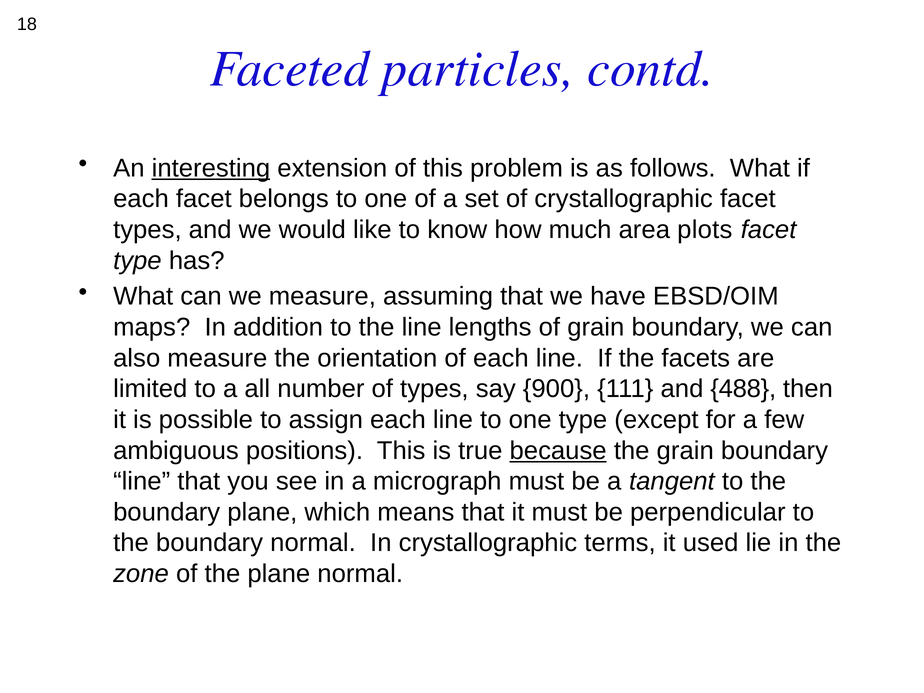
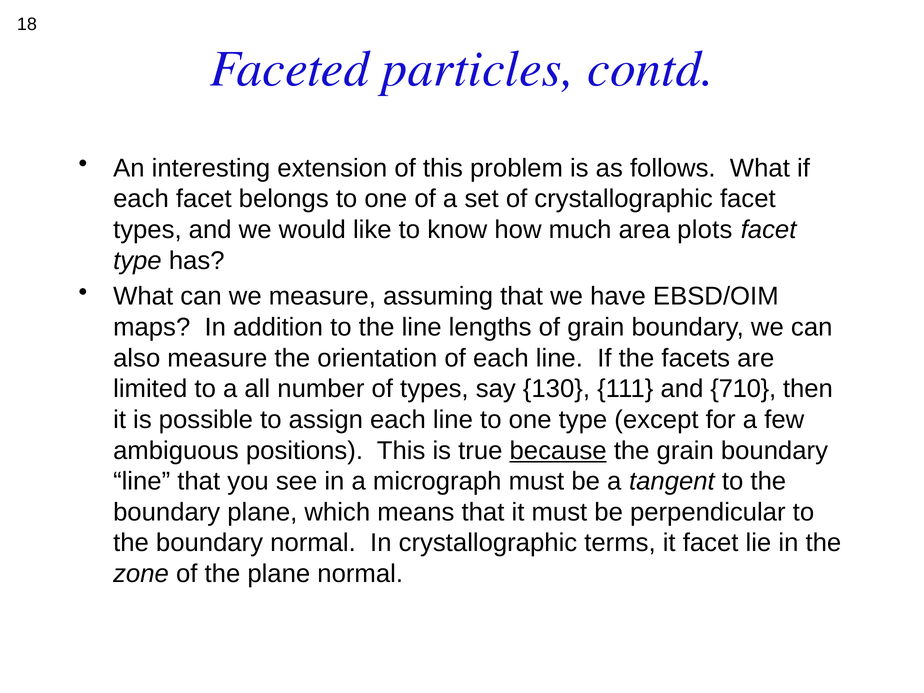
interesting underline: present -> none
900: 900 -> 130
488: 488 -> 710
it used: used -> facet
